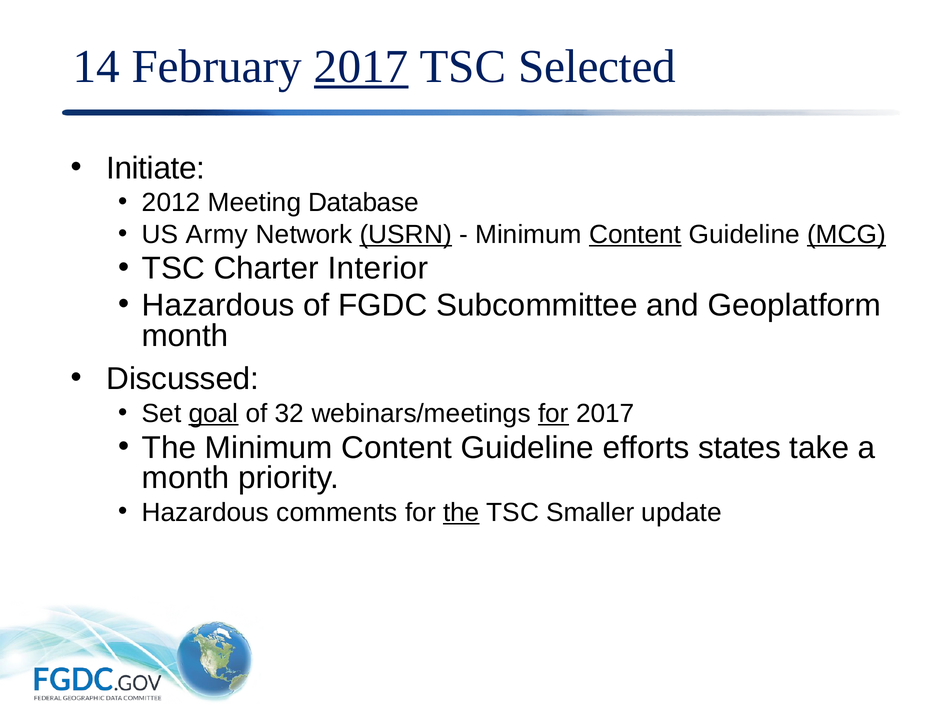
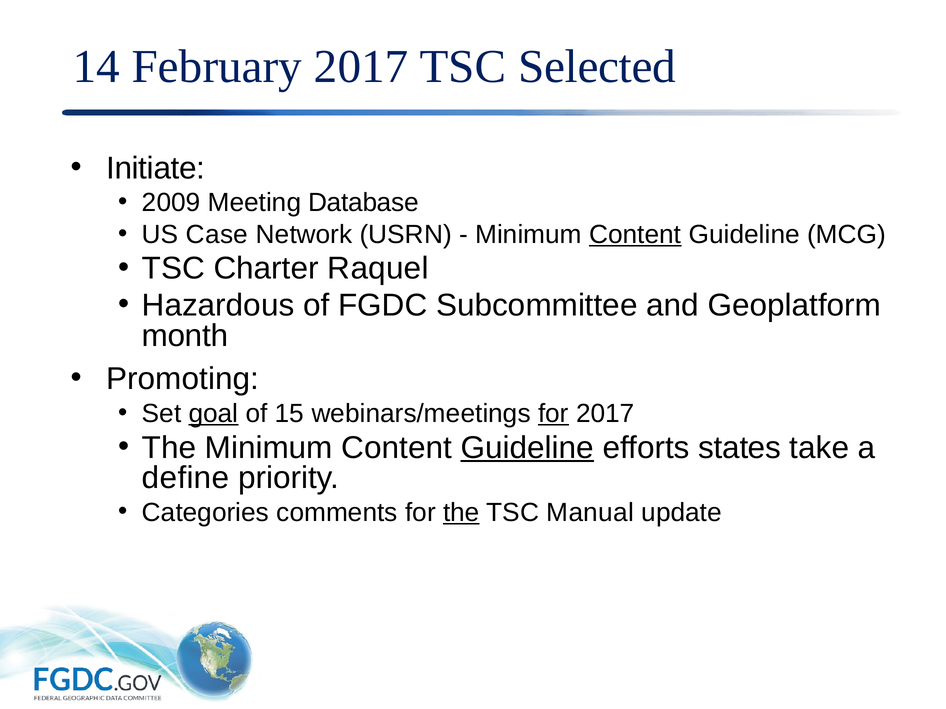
2017 at (361, 67) underline: present -> none
2012: 2012 -> 2009
Army: Army -> Case
USRN underline: present -> none
MCG underline: present -> none
Interior: Interior -> Raquel
Discussed: Discussed -> Promoting
32: 32 -> 15
Guideline at (527, 448) underline: none -> present
month at (186, 478): month -> define
Hazardous at (205, 513): Hazardous -> Categories
Smaller: Smaller -> Manual
